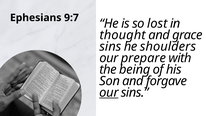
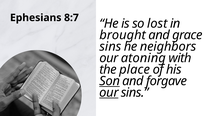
9:7: 9:7 -> 8:7
thought: thought -> brought
shoulders: shoulders -> neighbors
prepare: prepare -> atoning
being: being -> place
Son underline: none -> present
